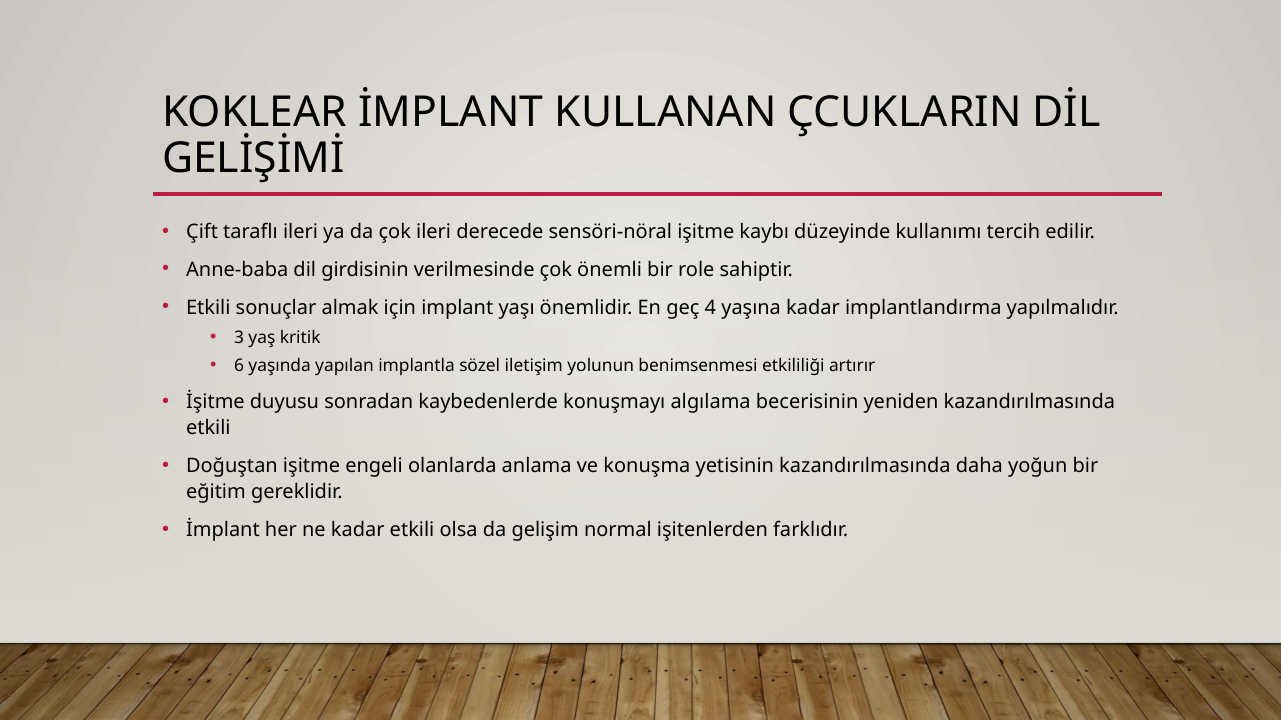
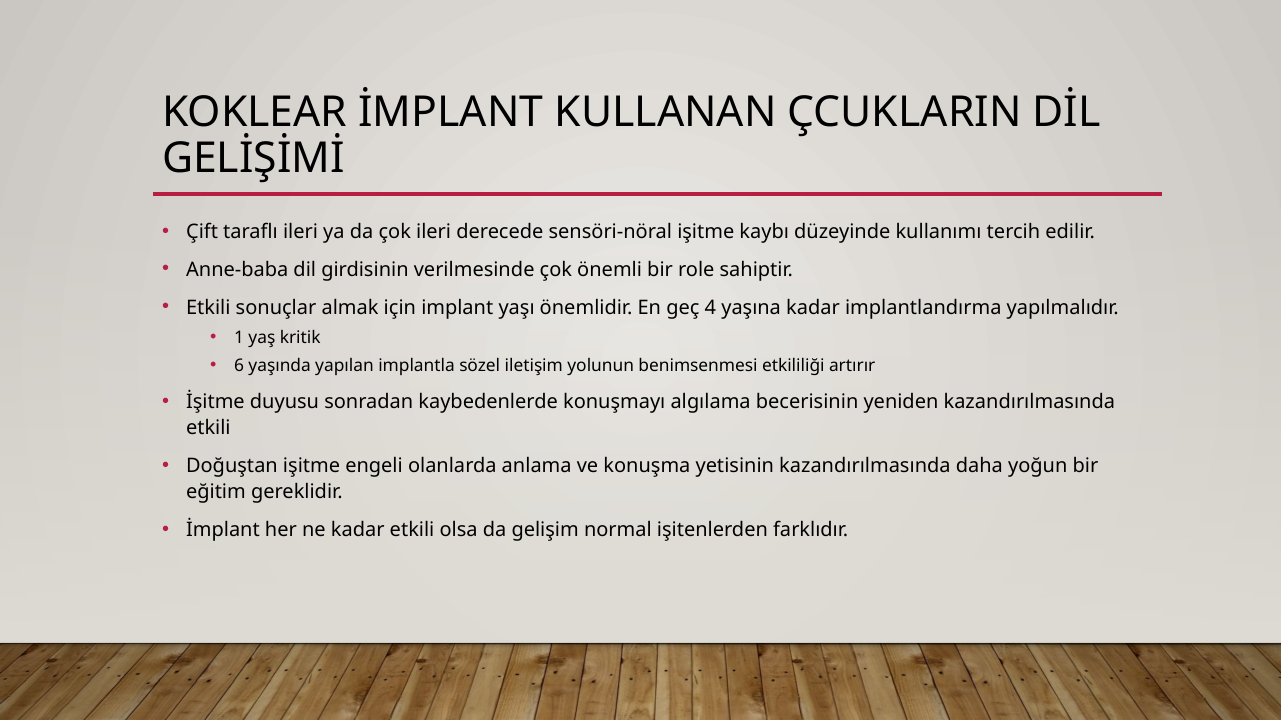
3: 3 -> 1
